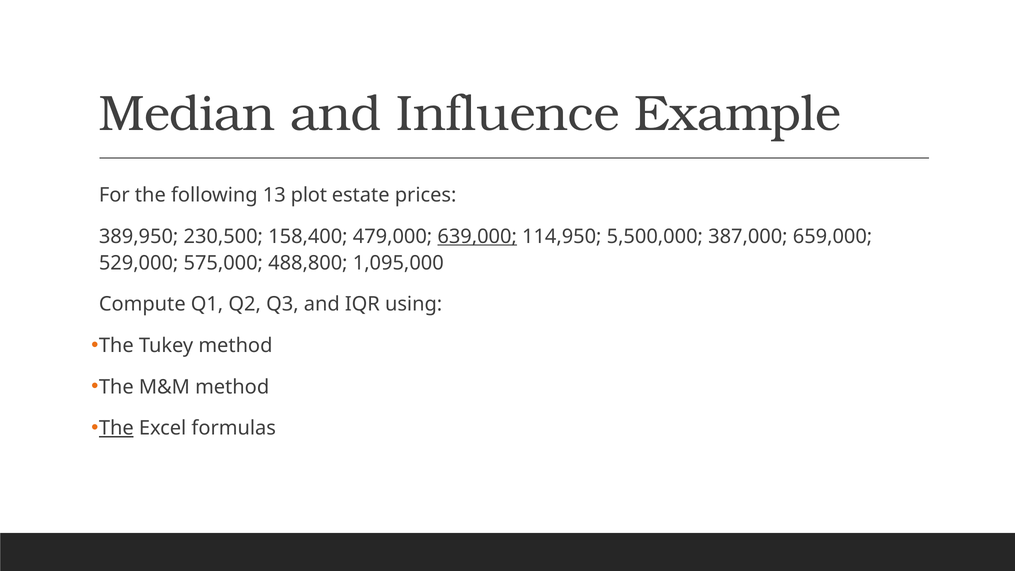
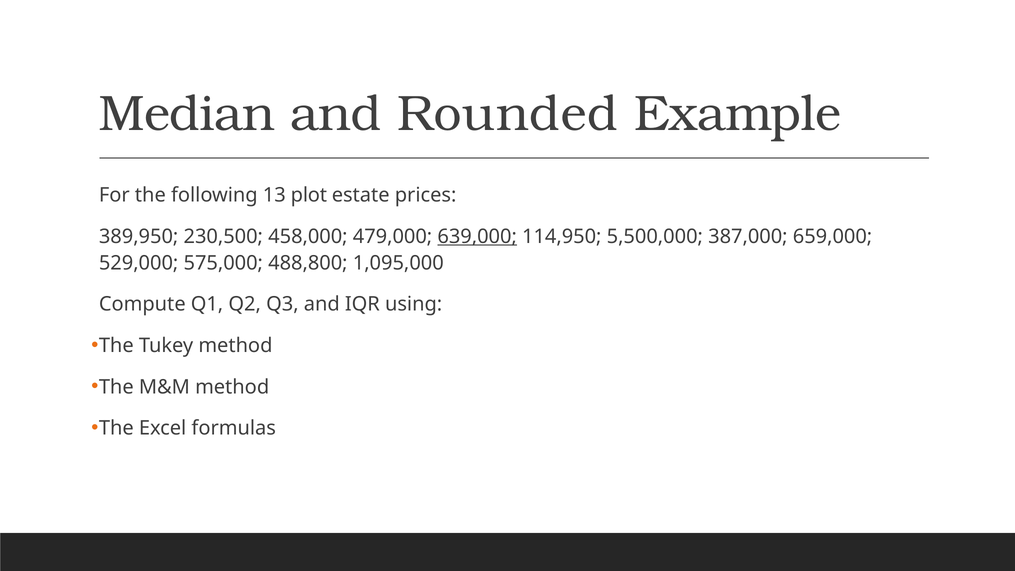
Influence: Influence -> Rounded
158,400: 158,400 -> 458,000
The at (116, 428) underline: present -> none
